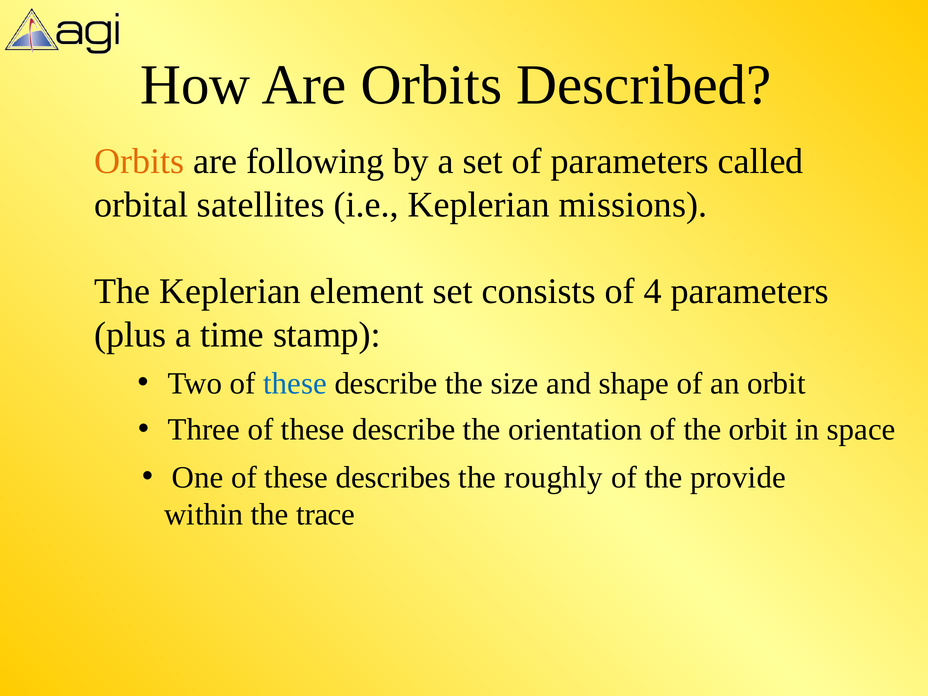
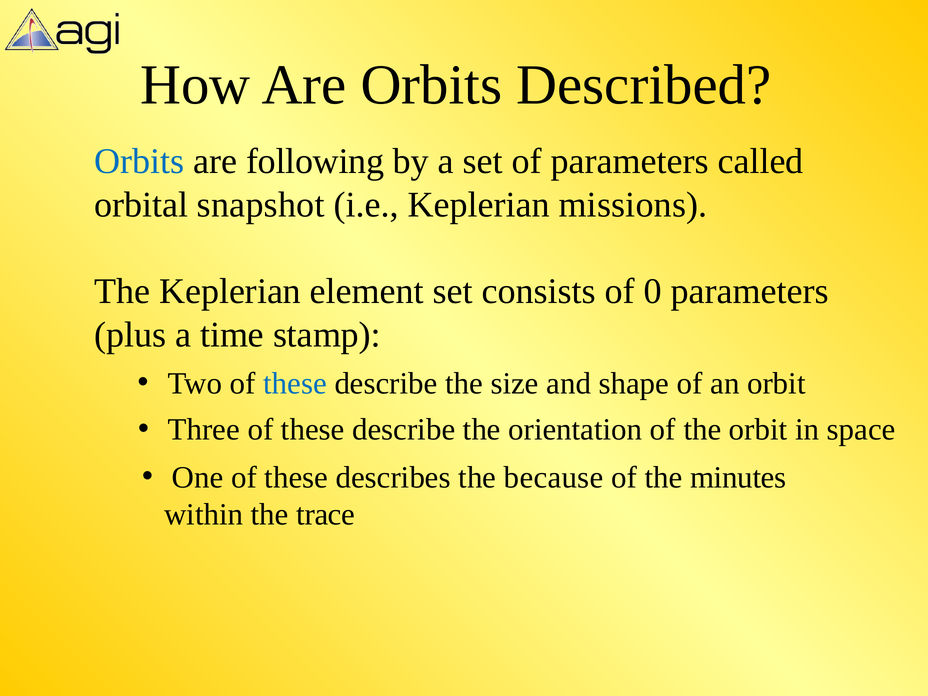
Orbits at (139, 161) colour: orange -> blue
satellites: satellites -> snapshot
4: 4 -> 0
roughly: roughly -> because
provide: provide -> minutes
